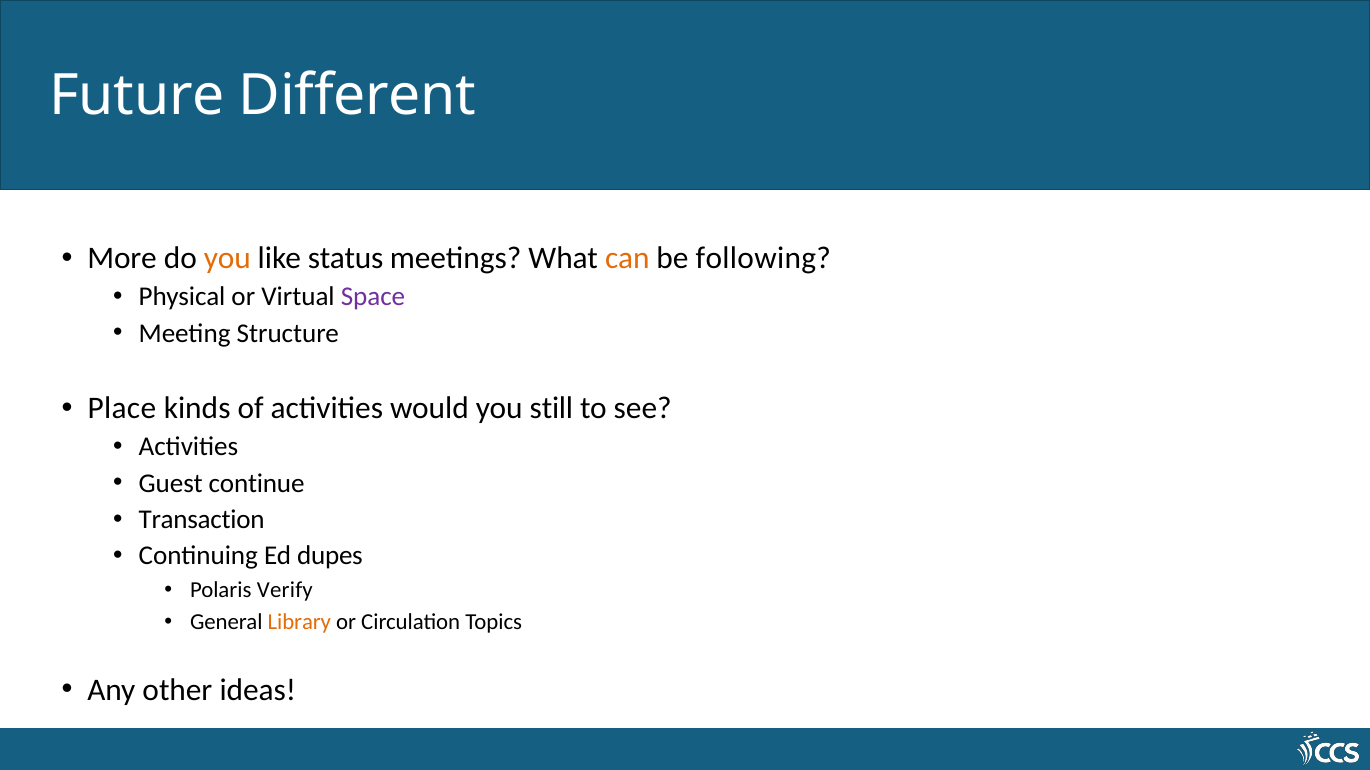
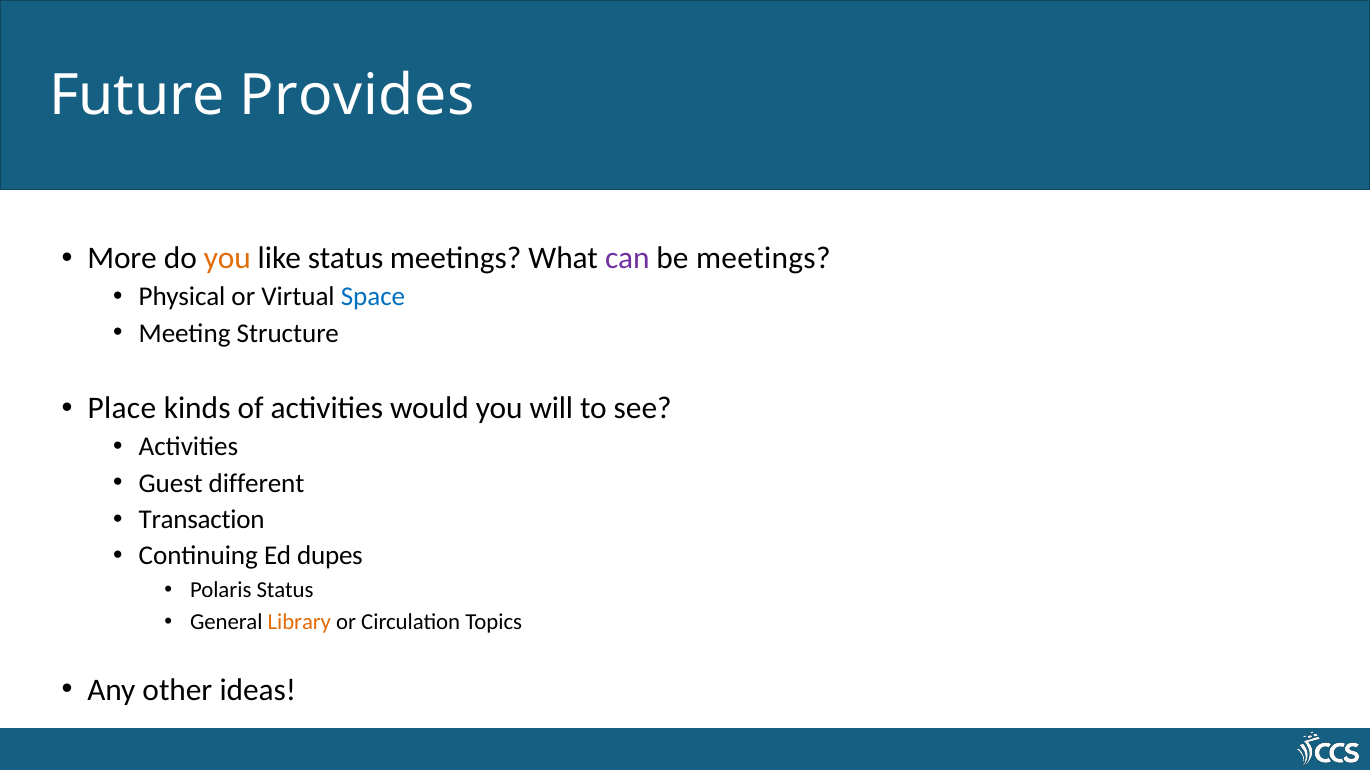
Different: Different -> Provides
can colour: orange -> purple
be following: following -> meetings
Space colour: purple -> blue
still: still -> will
continue: continue -> different
Polaris Verify: Verify -> Status
